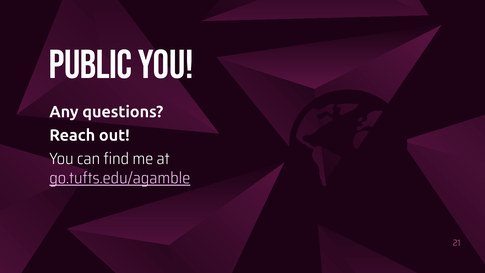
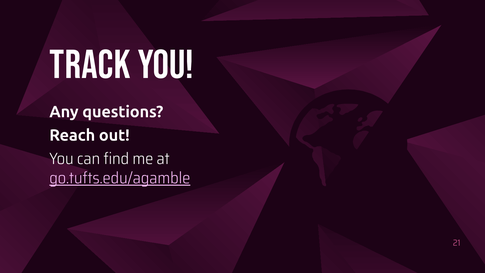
Public: Public -> Track
